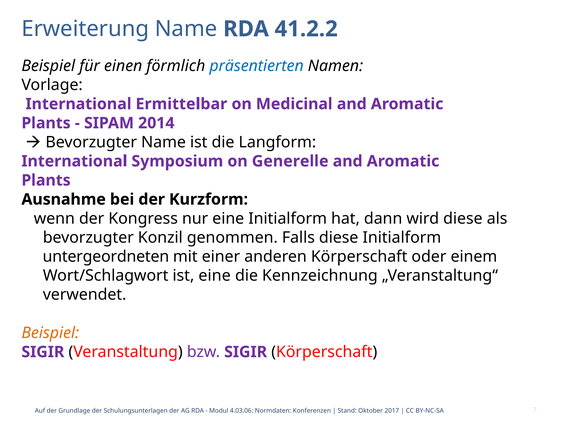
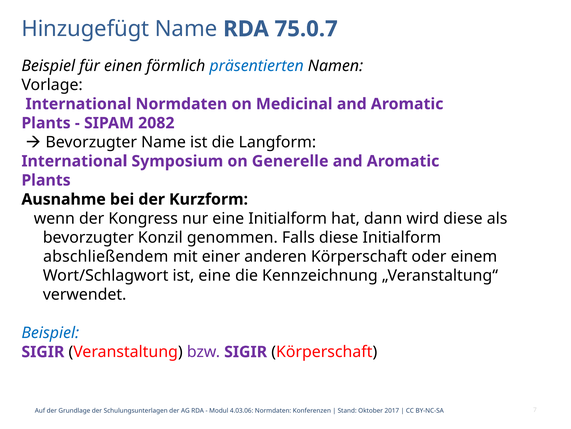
Erweiterung: Erweiterung -> Hinzugefügt
41.2.2: 41.2.2 -> 75.0.7
International Ermittelbar: Ermittelbar -> Normdaten
2014: 2014 -> 2082
untergeordneten: untergeordneten -> abschließendem
Beispiel at (50, 332) colour: orange -> blue
